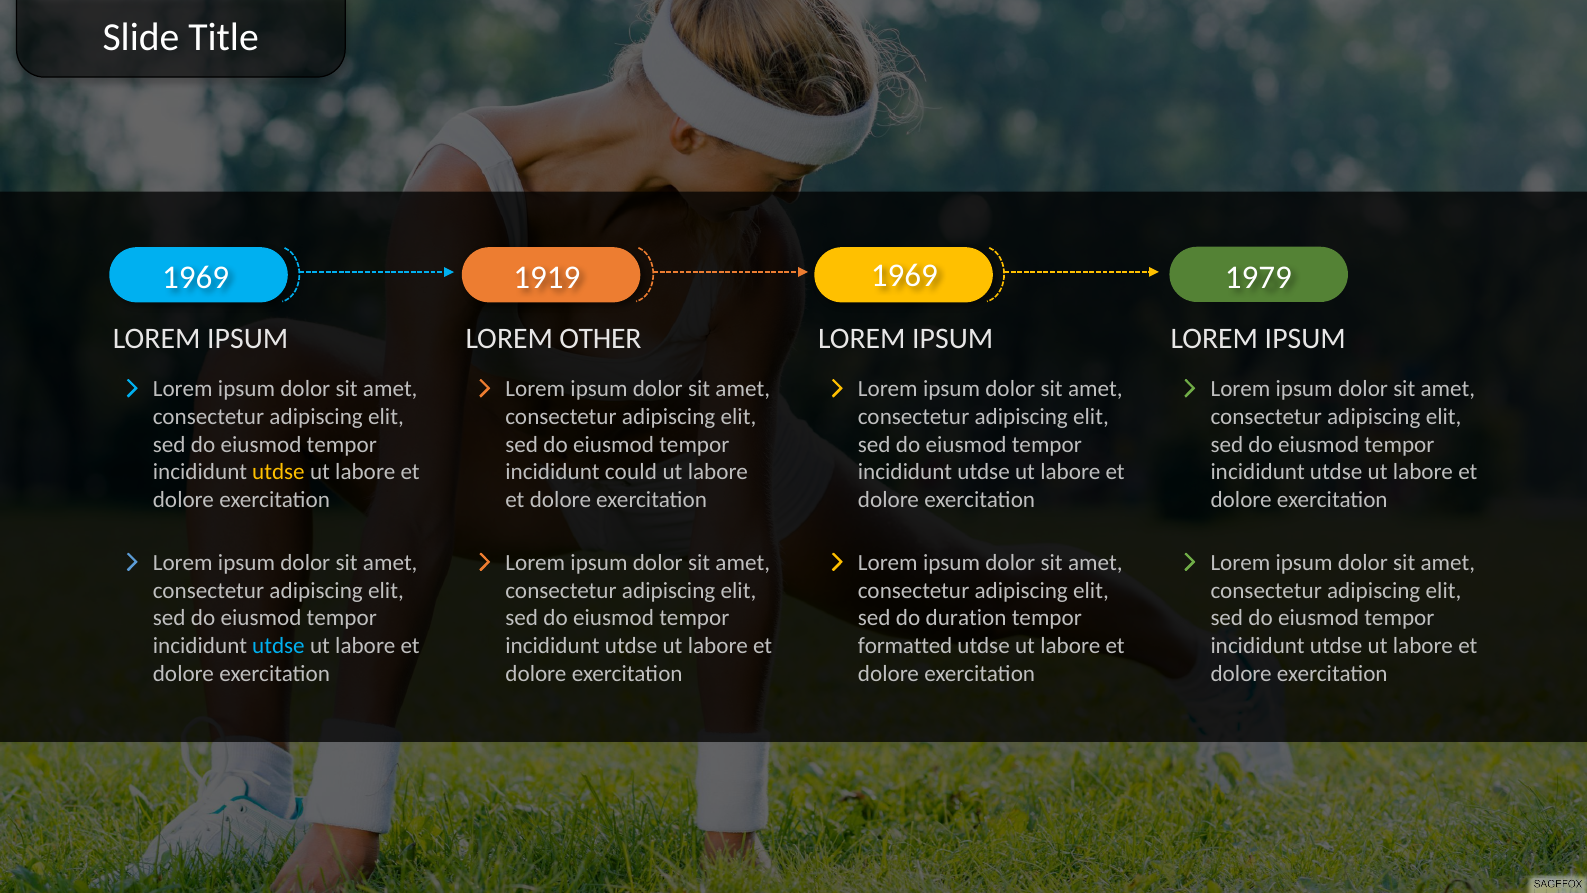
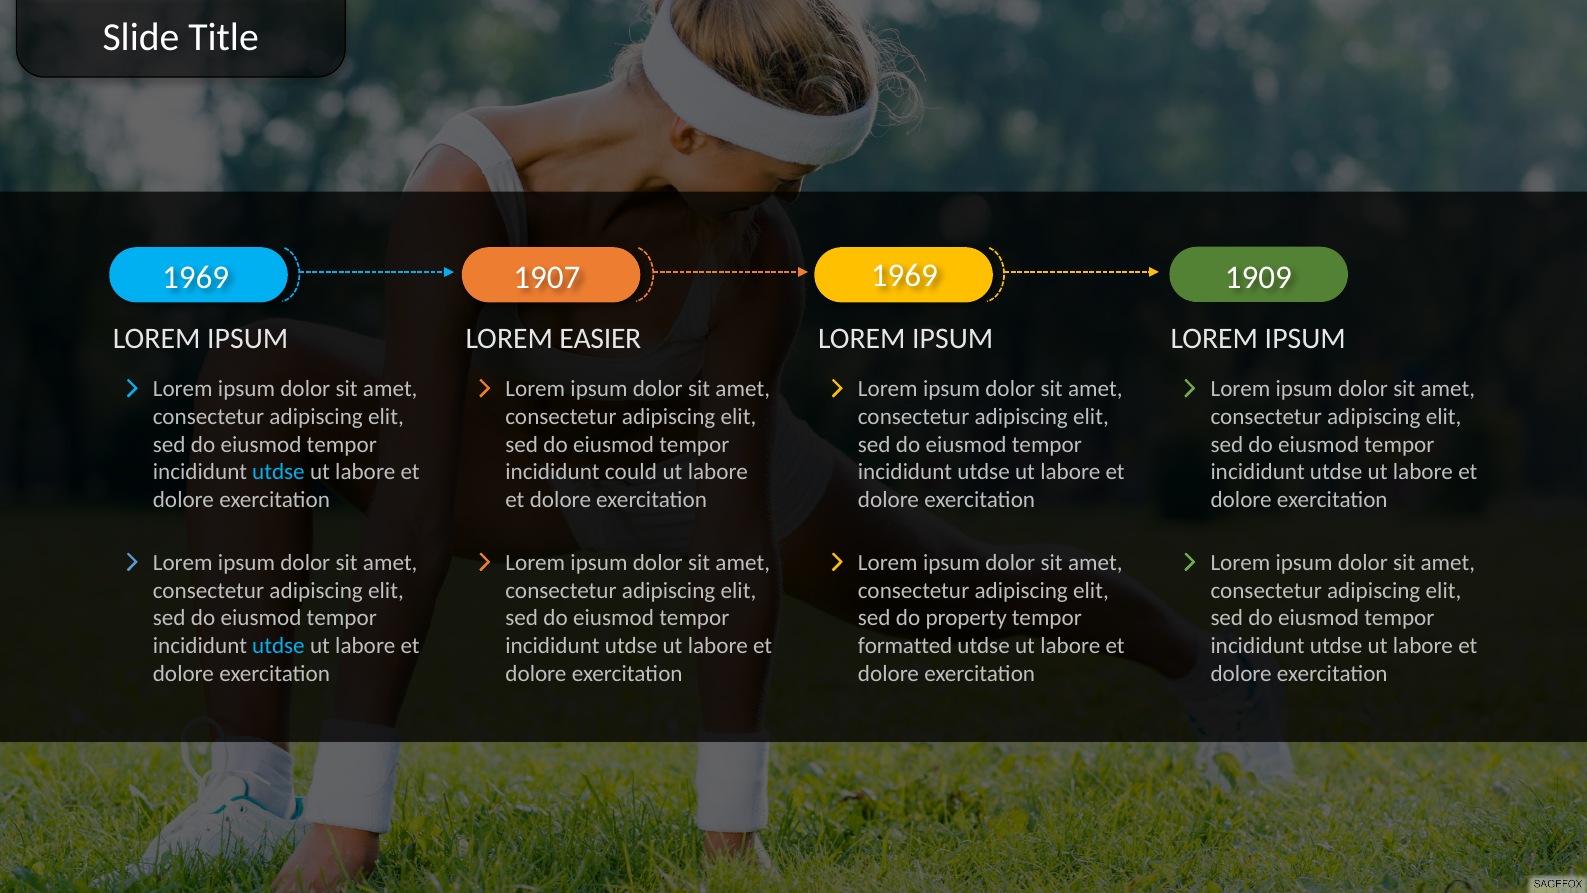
1919: 1919 -> 1907
1979: 1979 -> 1909
OTHER: OTHER -> EASIER
utdse at (278, 472) colour: yellow -> light blue
duration: duration -> property
